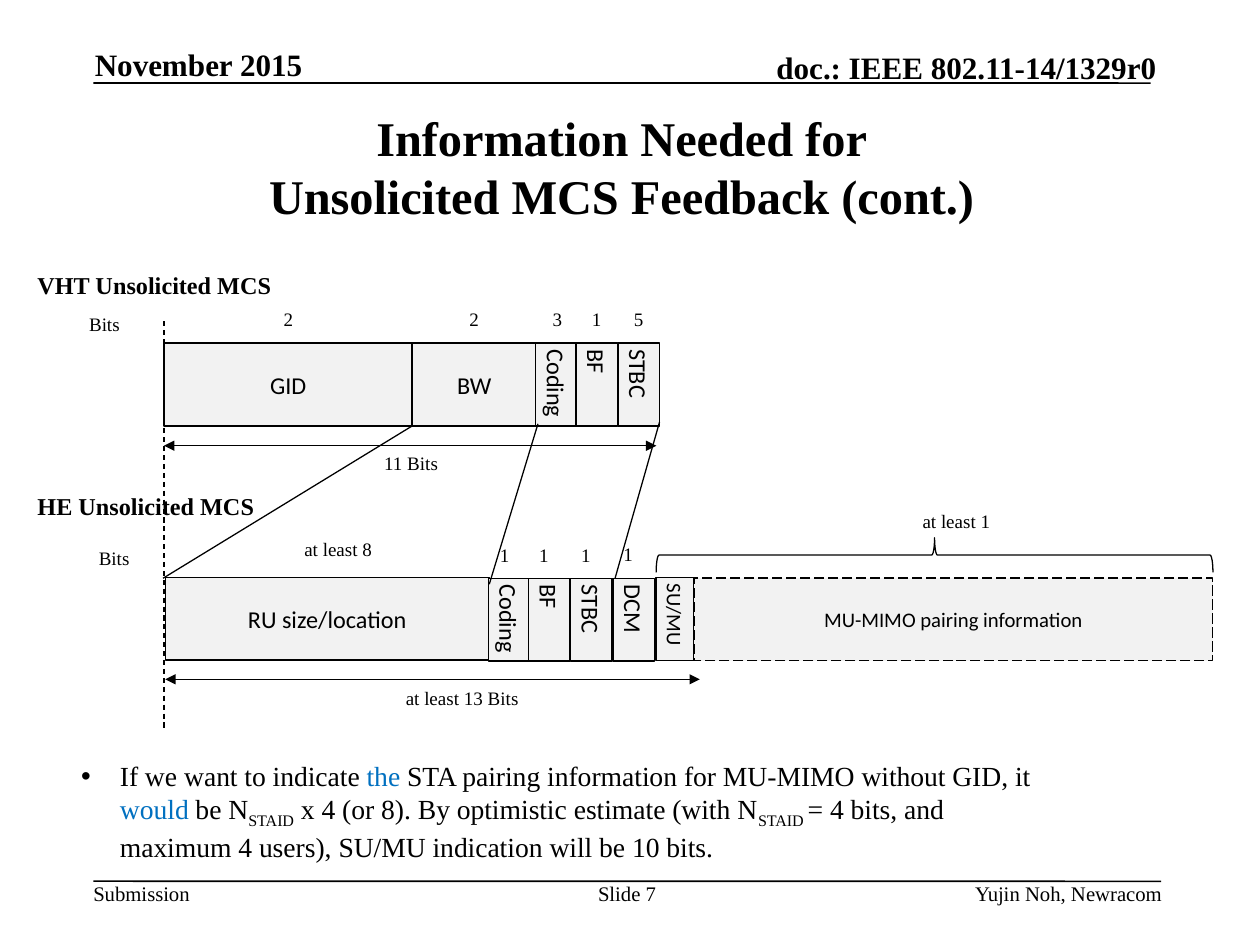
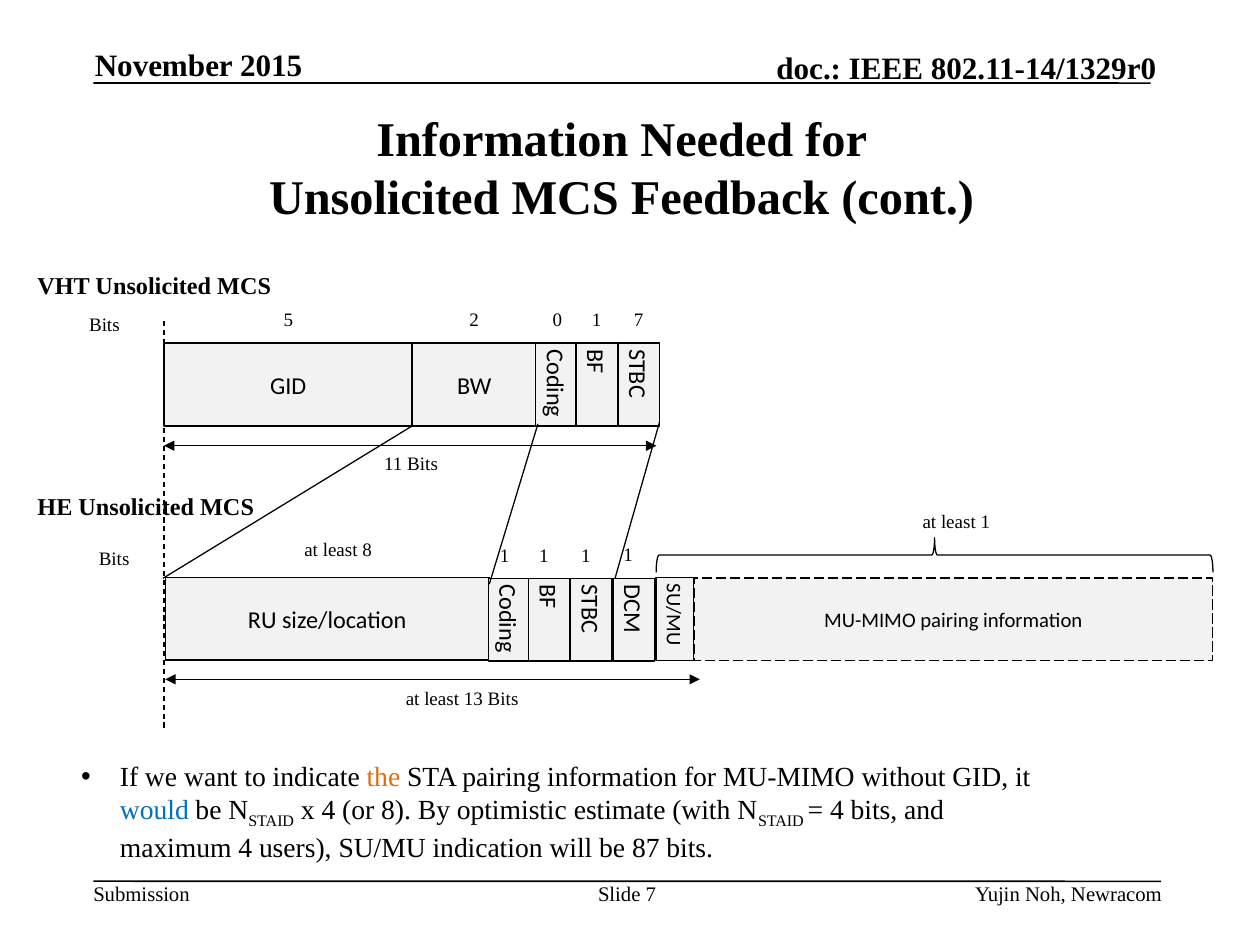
Bits 2: 2 -> 5
3: 3 -> 0
1 5: 5 -> 7
the colour: blue -> orange
10: 10 -> 87
